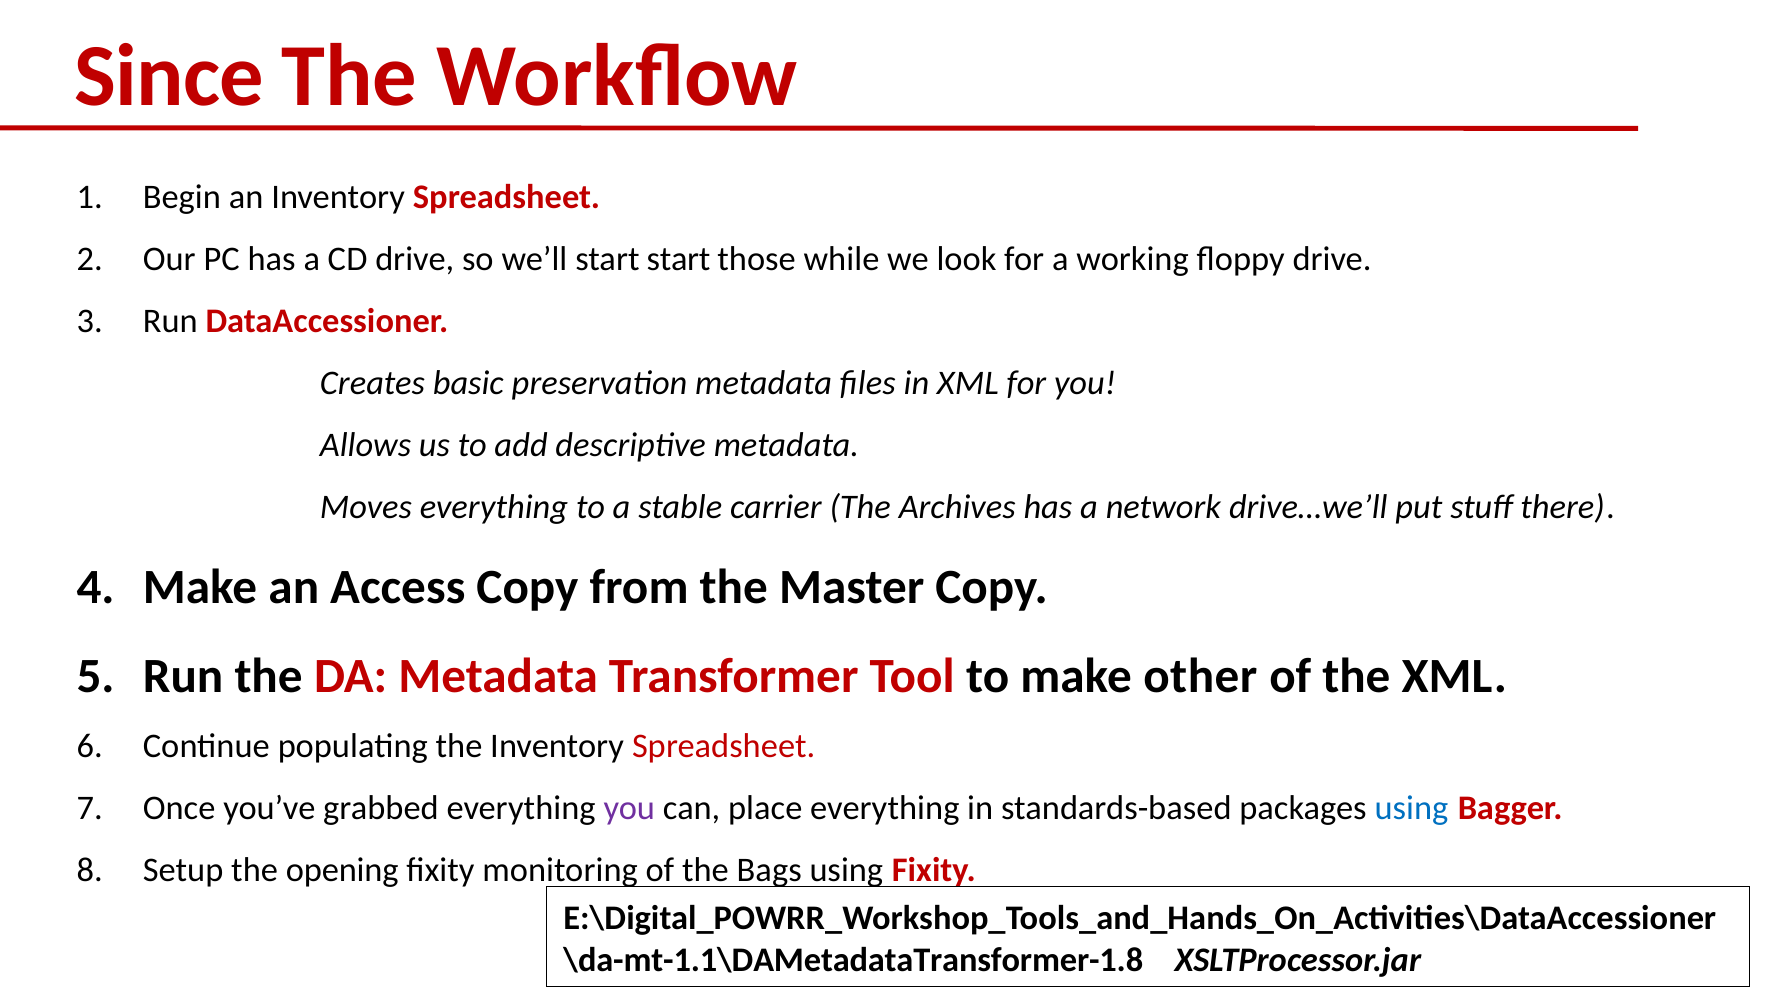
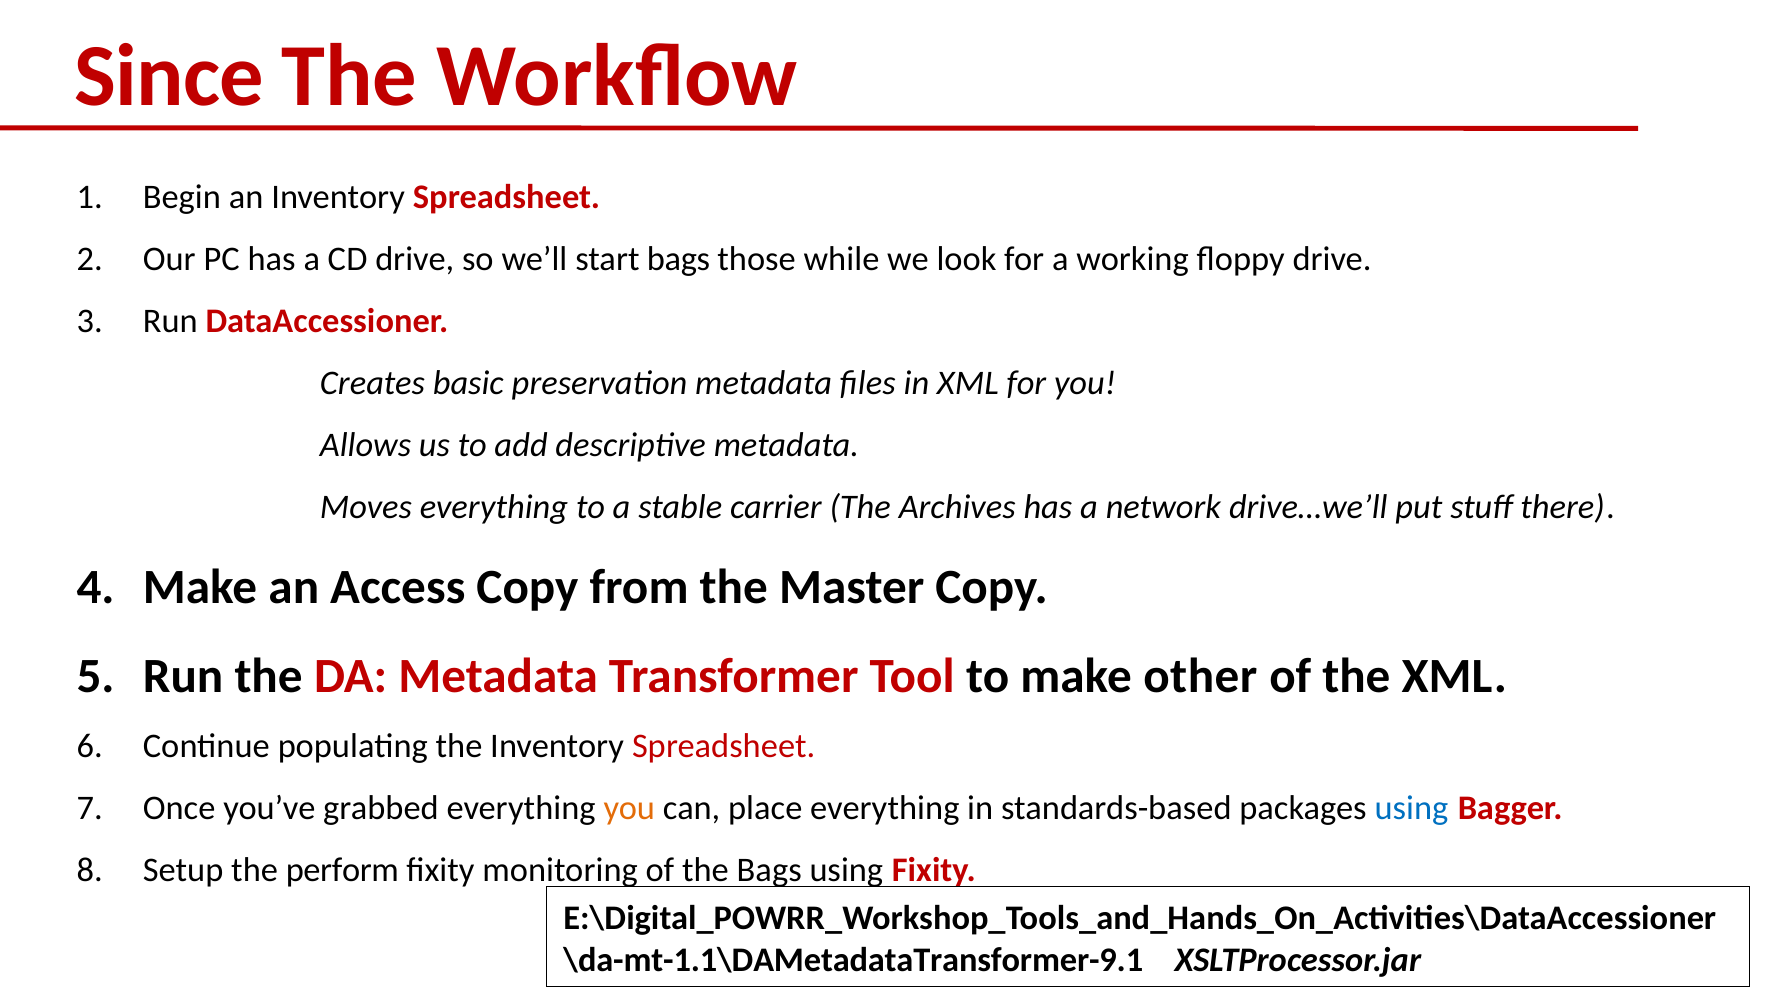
start start: start -> bags
you at (629, 808) colour: purple -> orange
opening: opening -> perform
\da-mt-1.1\DAMetadataTransformer-1.8: \da-mt-1.1\DAMetadataTransformer-1.8 -> \da-mt-1.1\DAMetadataTransformer-9.1
